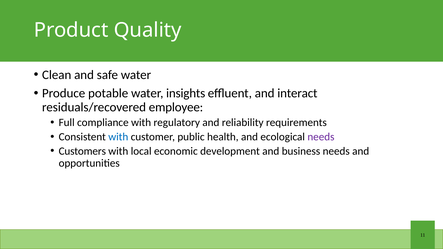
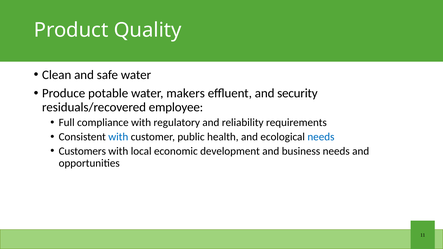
insights: insights -> makers
interact: interact -> security
needs at (321, 137) colour: purple -> blue
